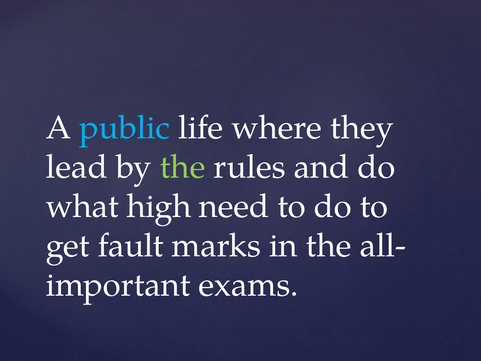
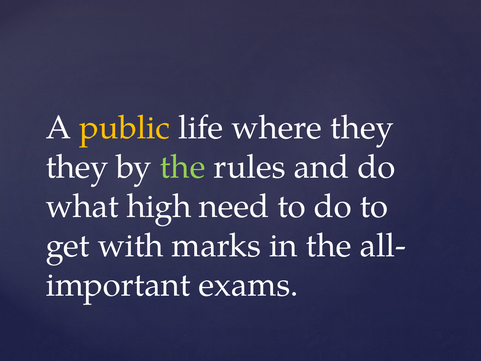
public colour: light blue -> yellow
lead at (77, 167): lead -> they
fault: fault -> with
